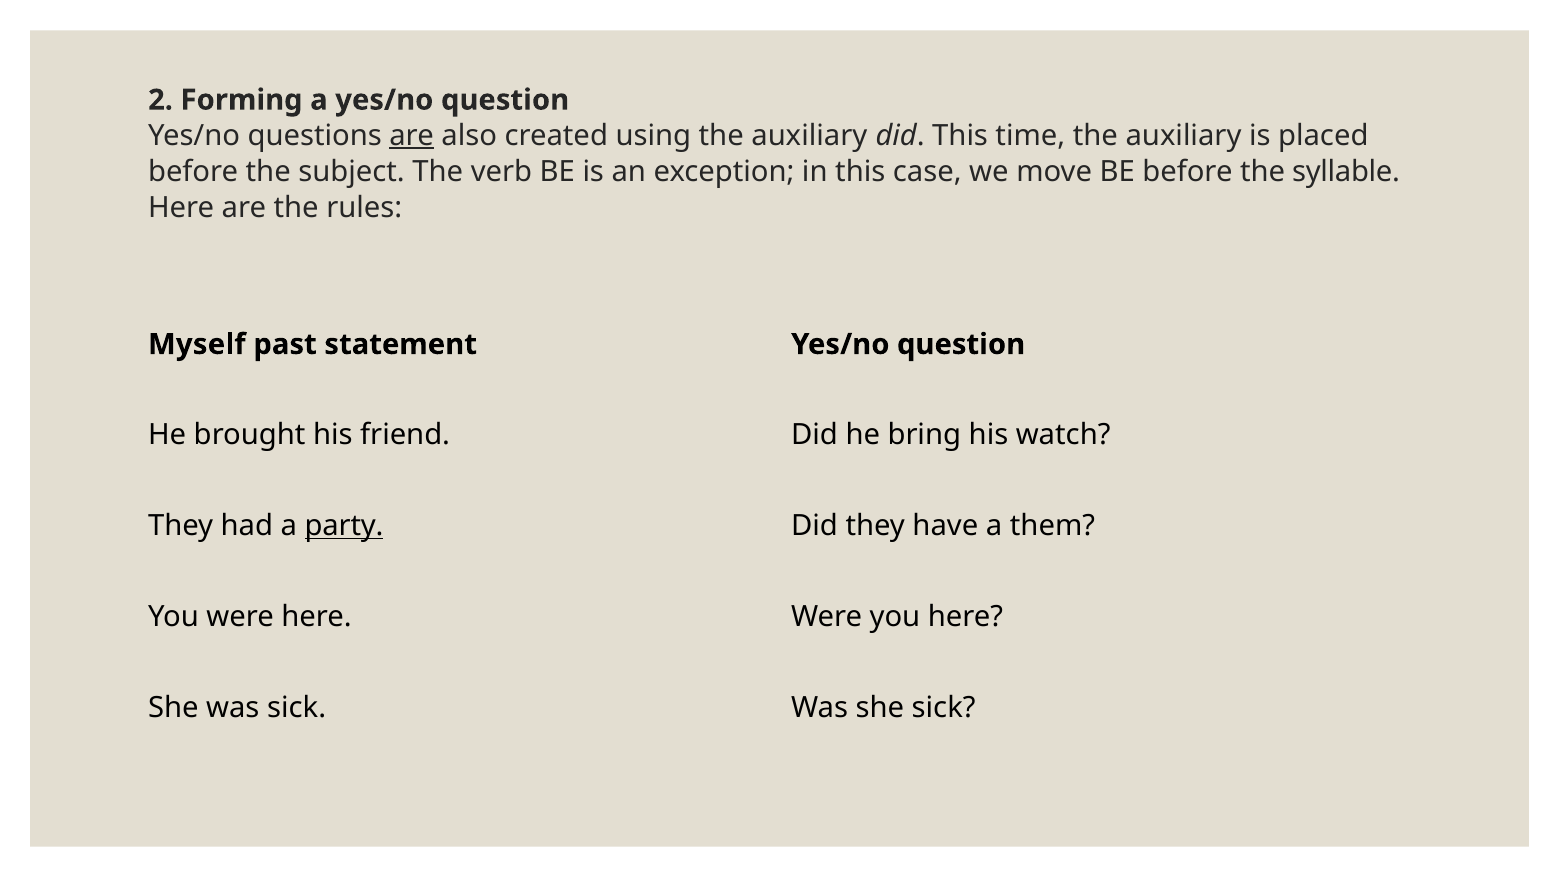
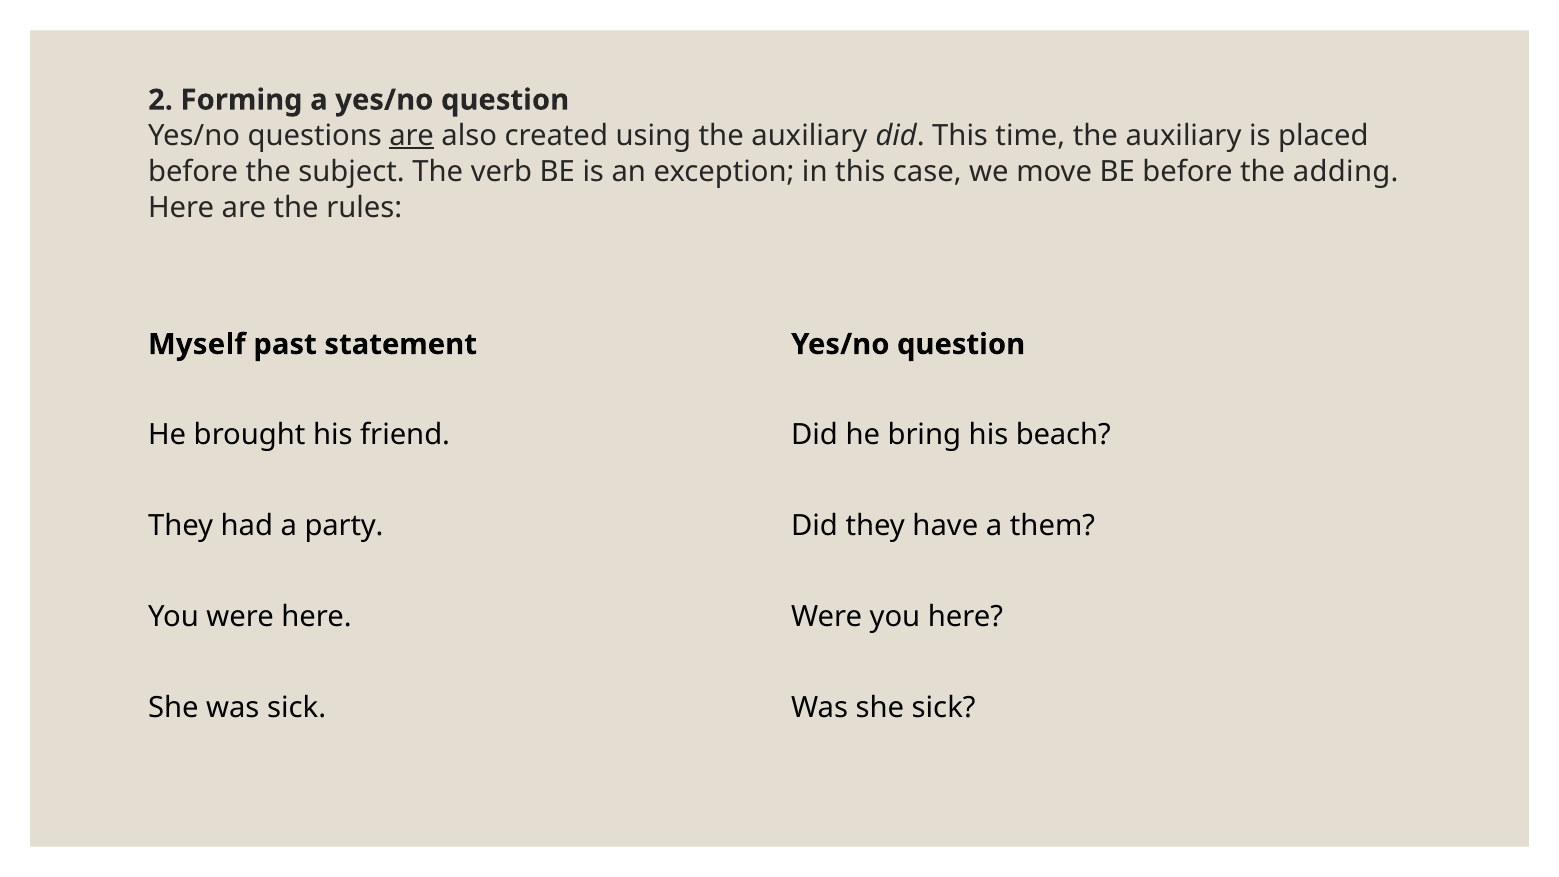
syllable: syllable -> adding
watch: watch -> beach
party underline: present -> none
